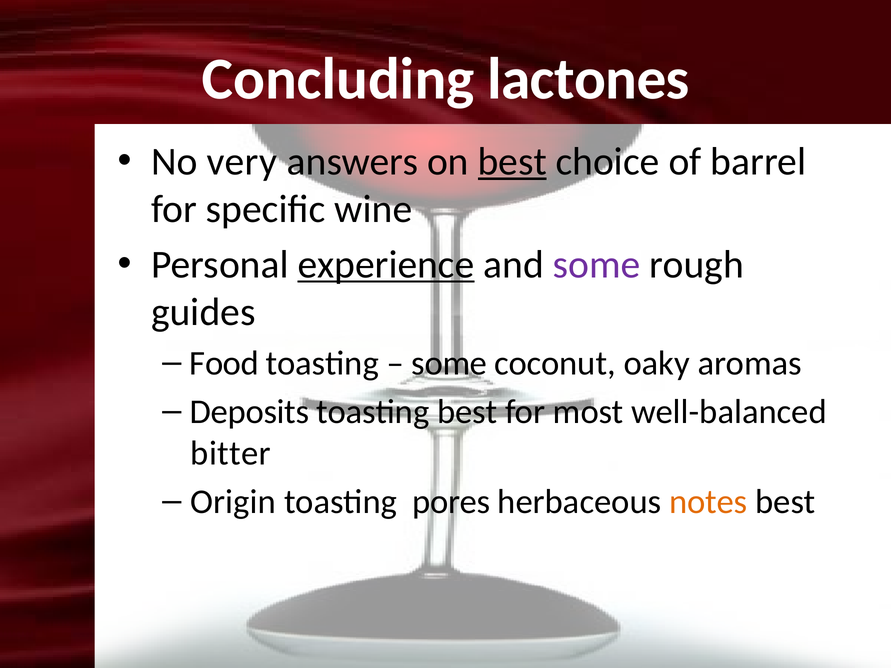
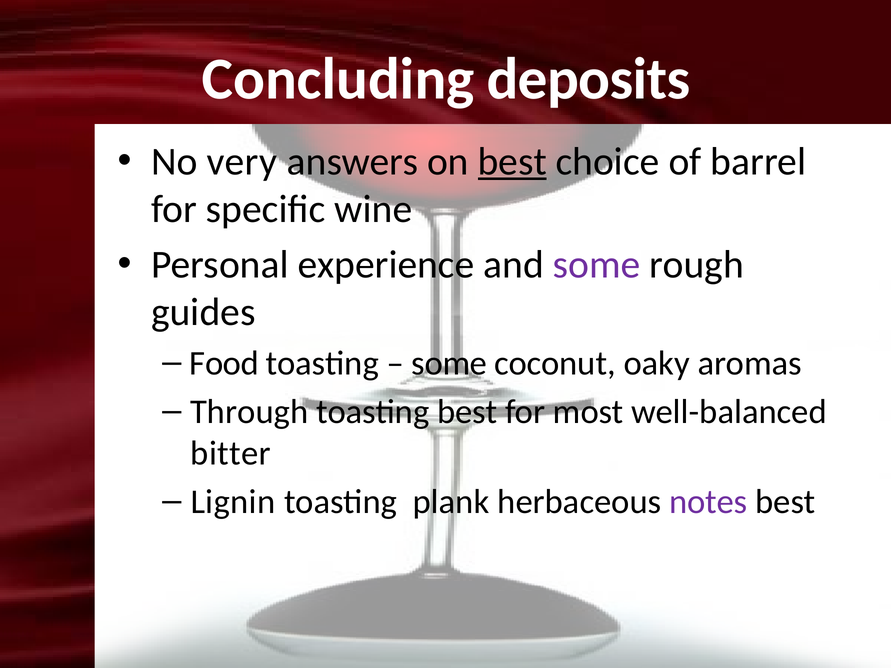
lactones: lactones -> deposits
experience underline: present -> none
Deposits: Deposits -> Through
Origin: Origin -> Lignin
pores: pores -> plank
notes colour: orange -> purple
